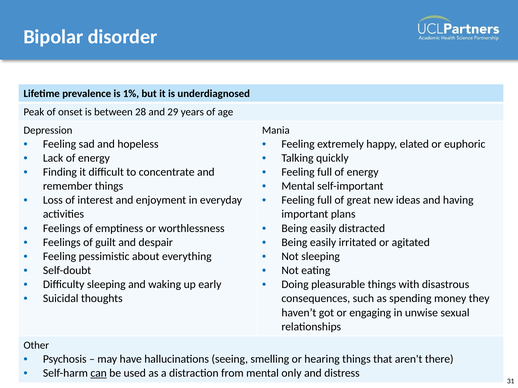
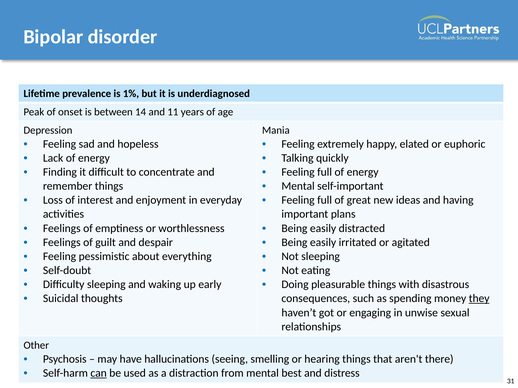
28: 28 -> 14
29: 29 -> 11
they underline: none -> present
only: only -> best
